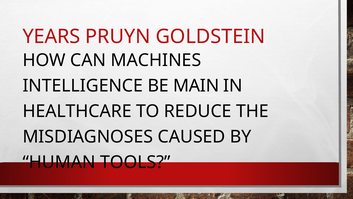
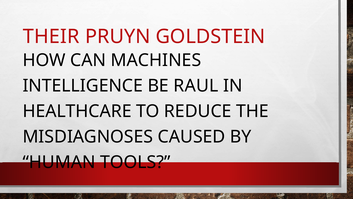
YEARS: YEARS -> THEIR
MAIN: MAIN -> RAUL
